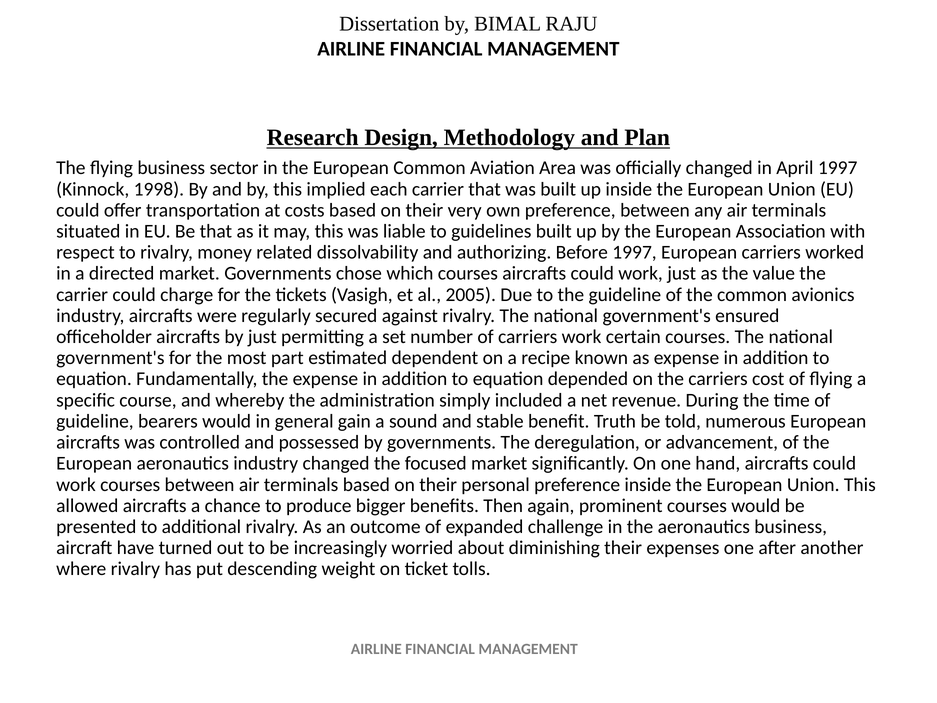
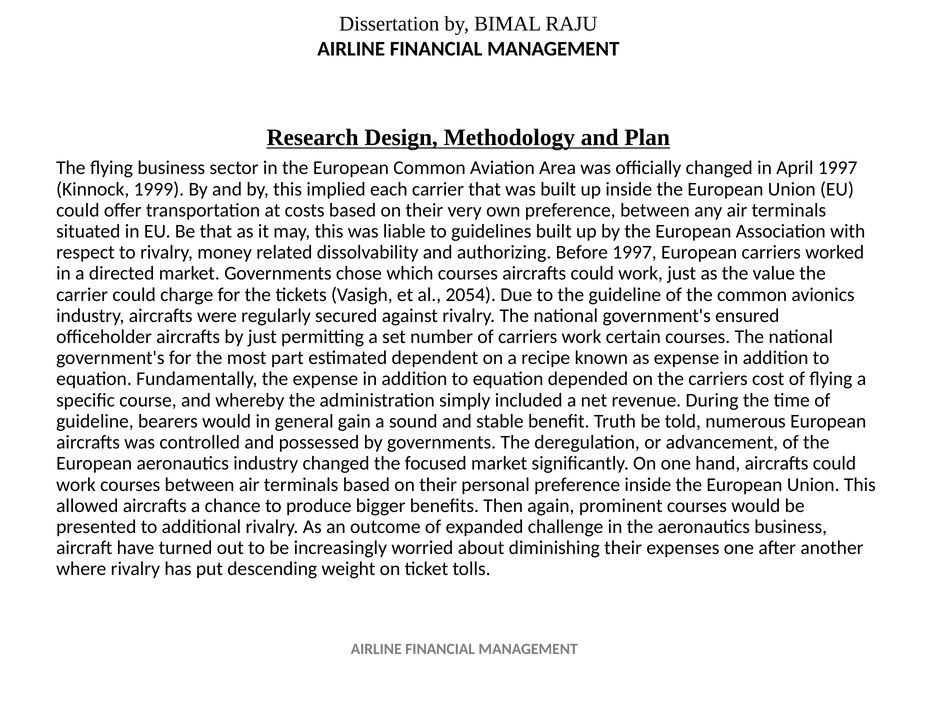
1998: 1998 -> 1999
2005: 2005 -> 2054
